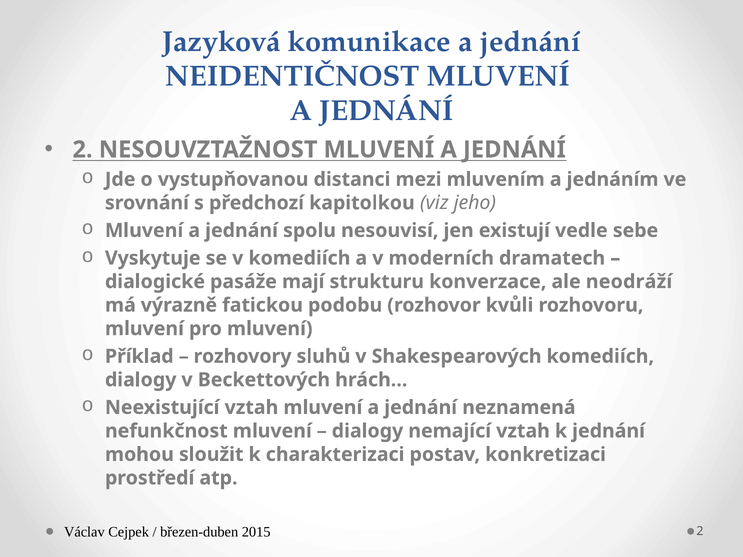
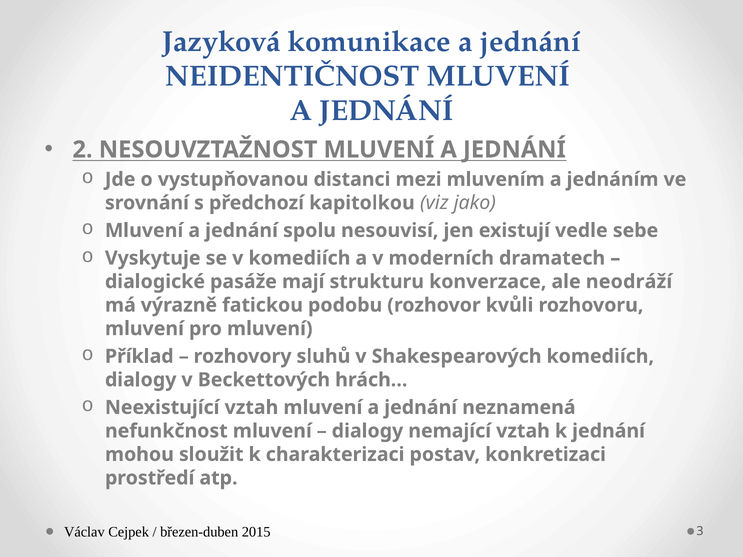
jeho: jeho -> jako
2015 2: 2 -> 3
